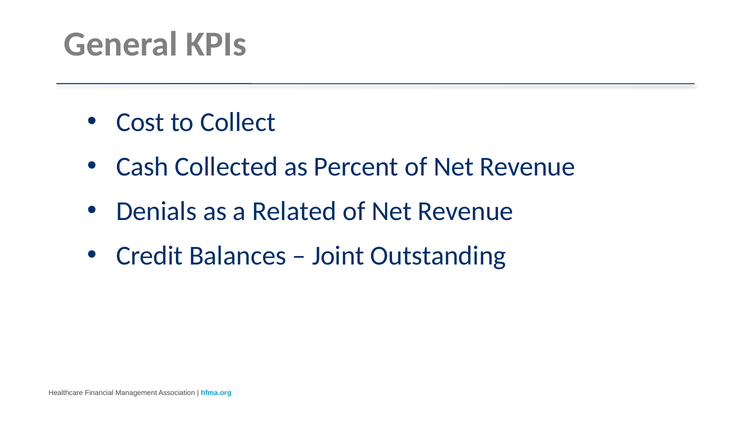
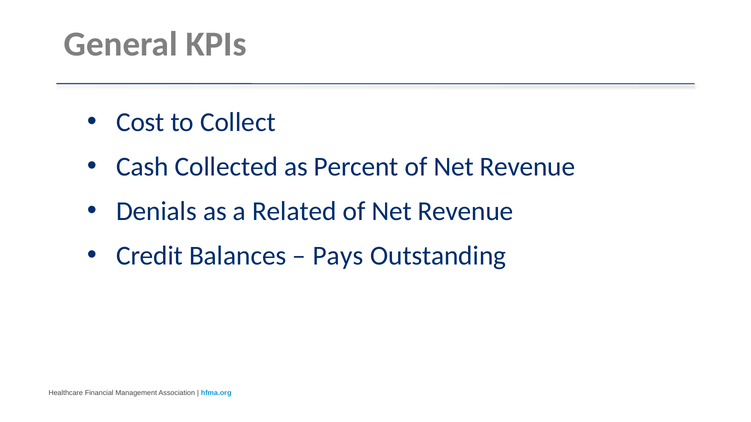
Joint: Joint -> Pays
